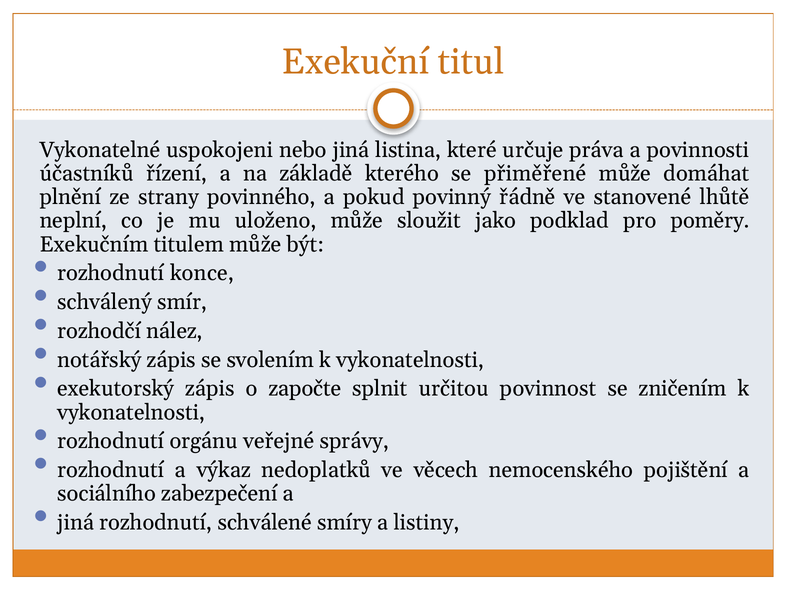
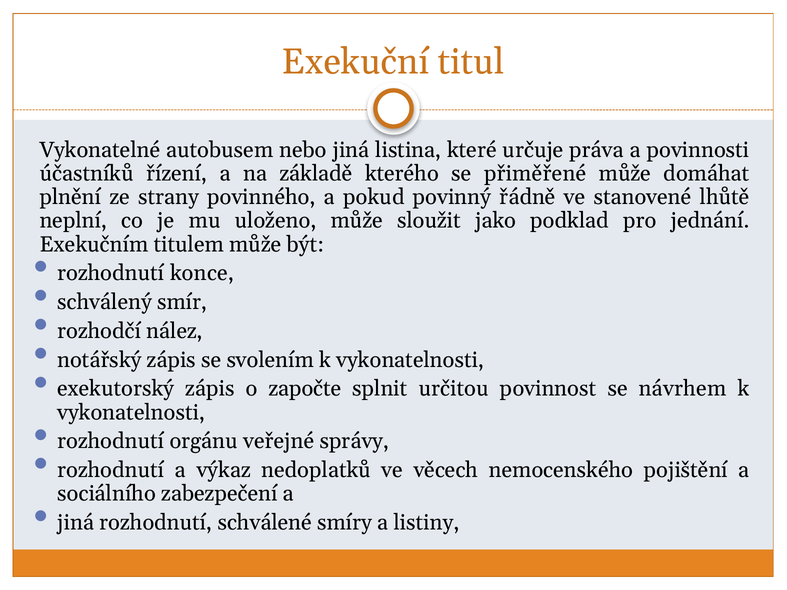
uspokojeni: uspokojeni -> autobusem
poměry: poměry -> jednání
zničením: zničením -> návrhem
